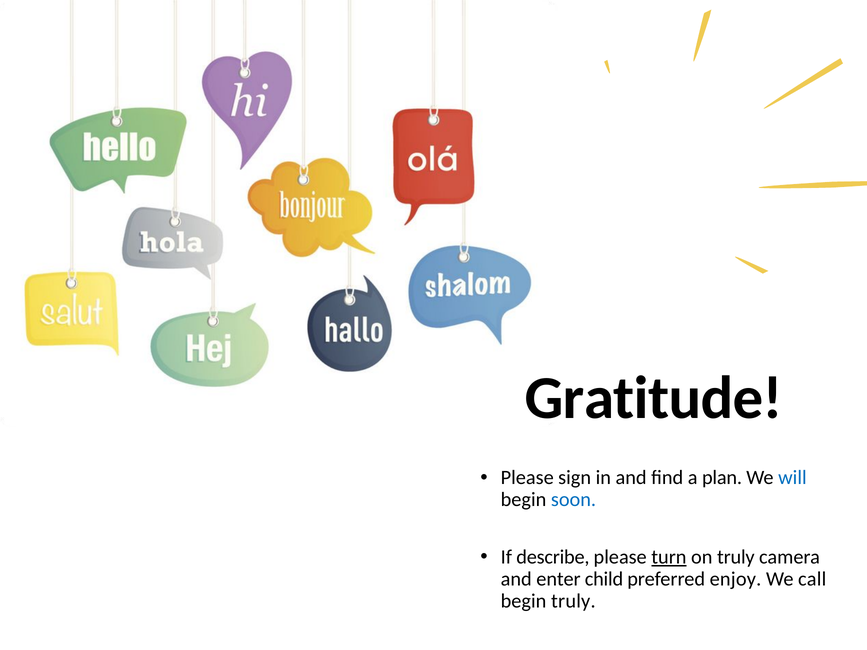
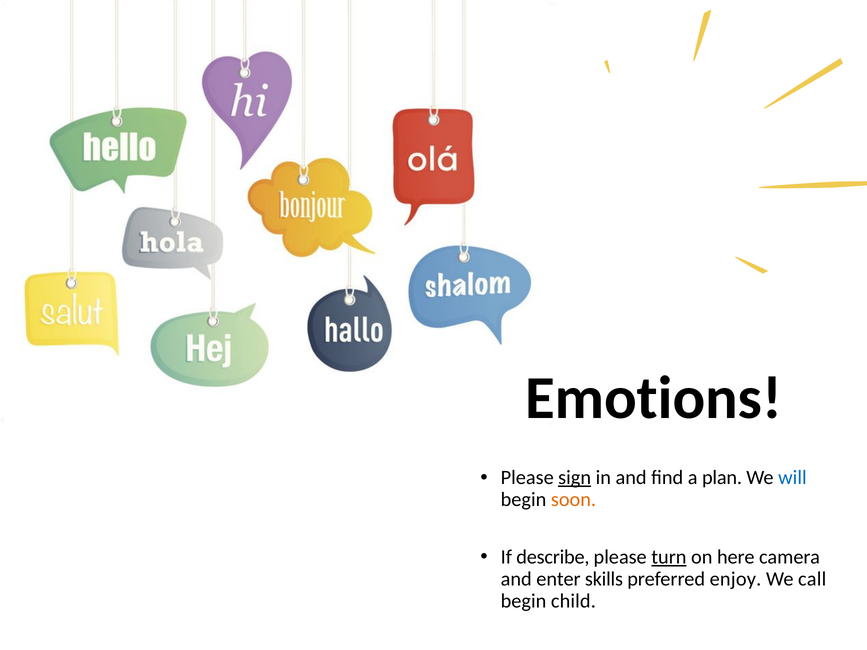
Gratitude: Gratitude -> Emotions
sign underline: none -> present
soon colour: blue -> orange
on truly: truly -> here
child: child -> skills
begin truly: truly -> child
